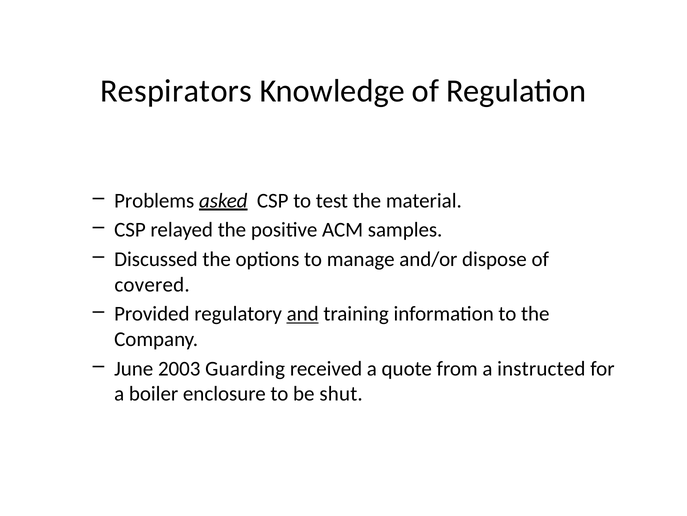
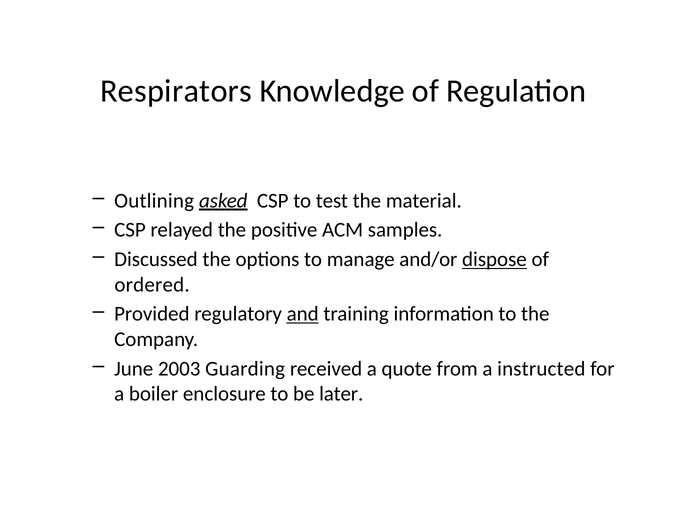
Problems: Problems -> Outlining
dispose underline: none -> present
covered: covered -> ordered
shut: shut -> later
